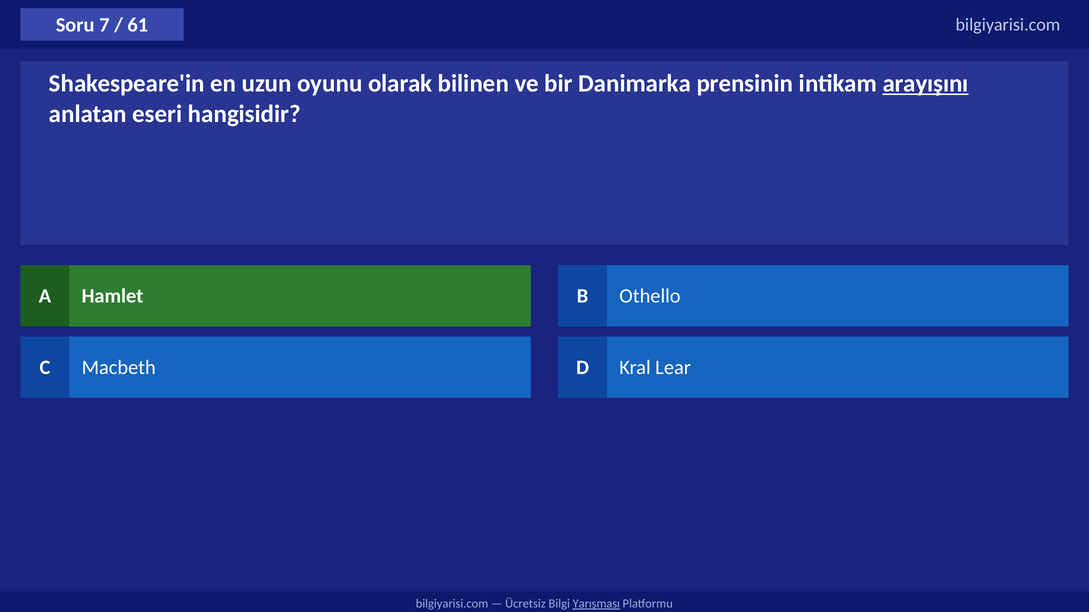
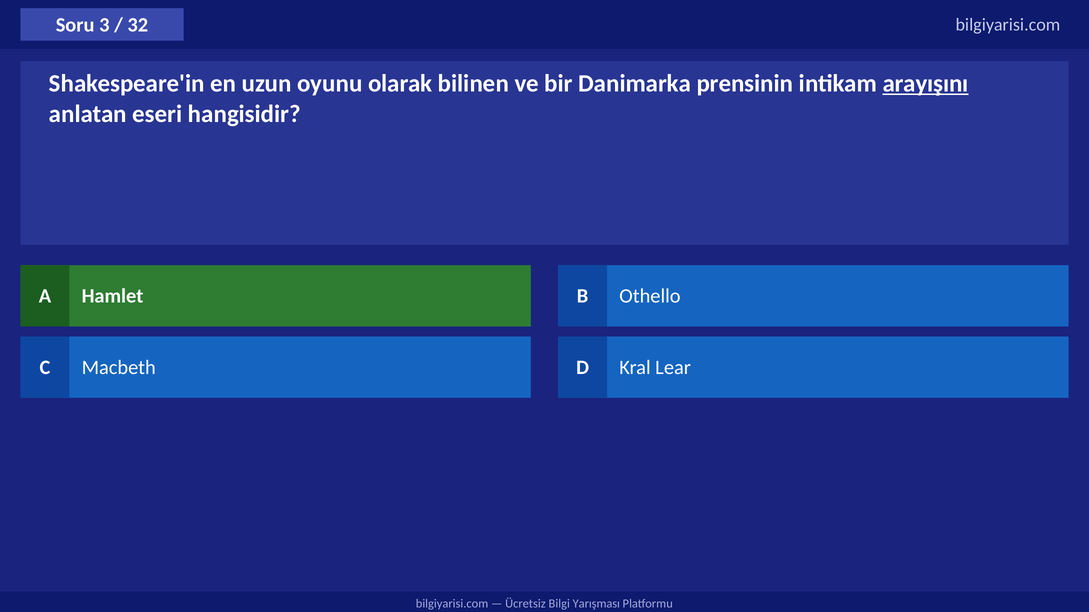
7: 7 -> 3
61: 61 -> 32
Yarışması underline: present -> none
